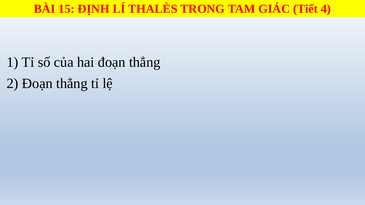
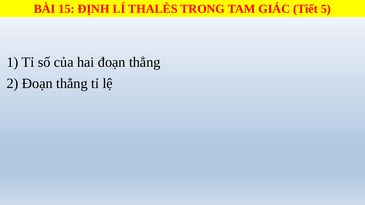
4: 4 -> 5
